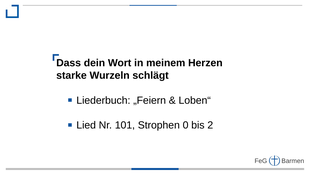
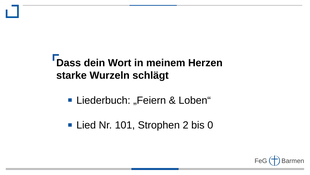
0: 0 -> 2
2: 2 -> 0
